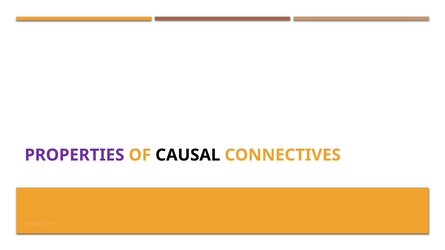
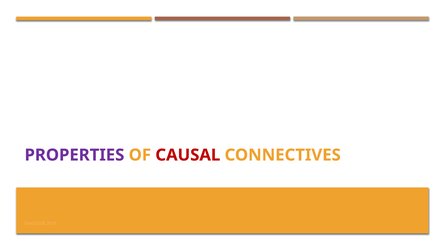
CAUSAL colour: black -> red
